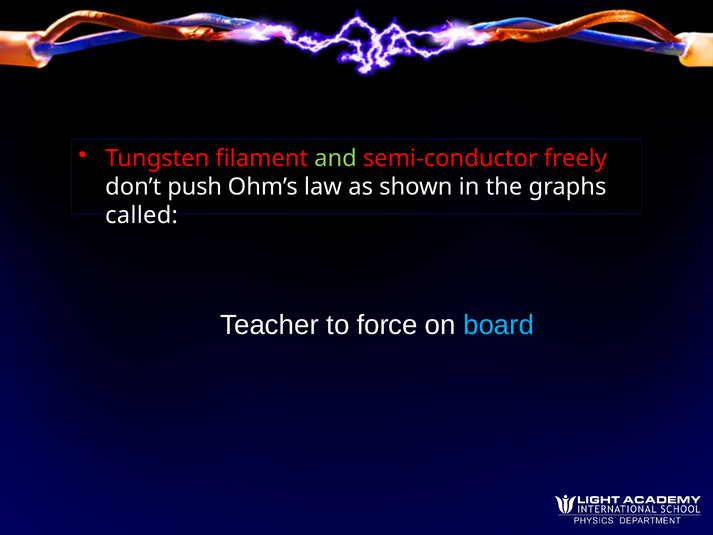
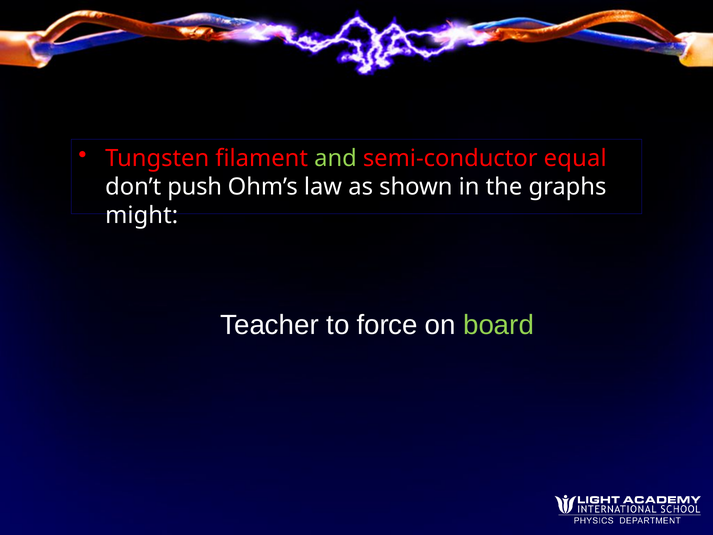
freely: freely -> equal
called: called -> might
board colour: light blue -> light green
